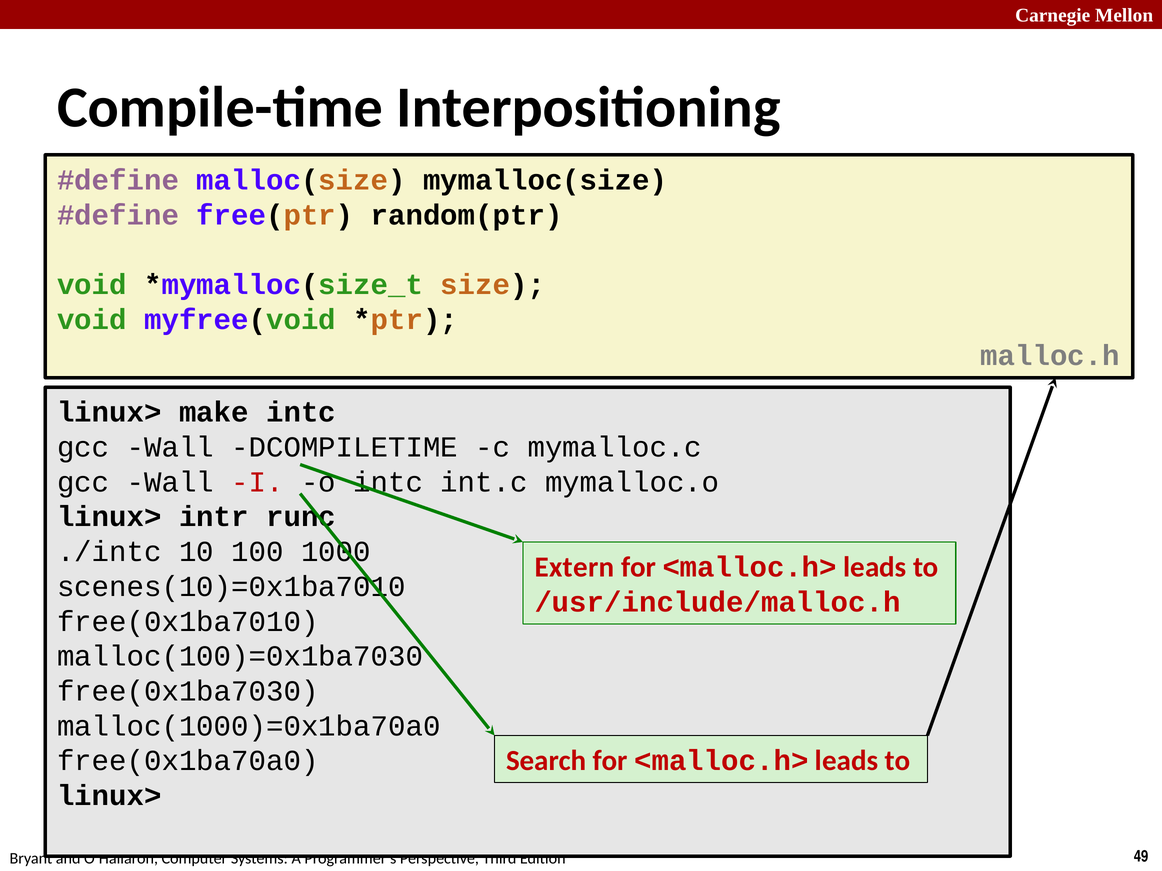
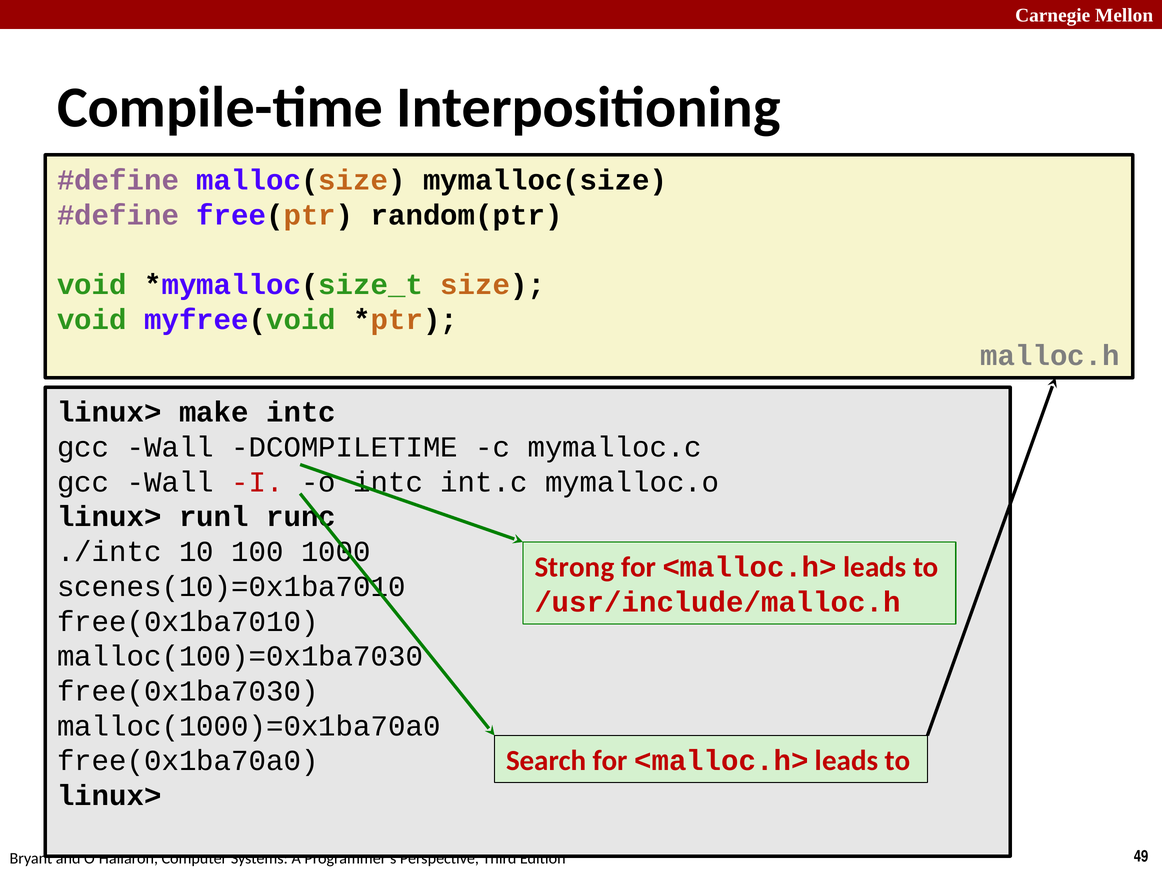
intr: intr -> runl
Extern: Extern -> Strong
